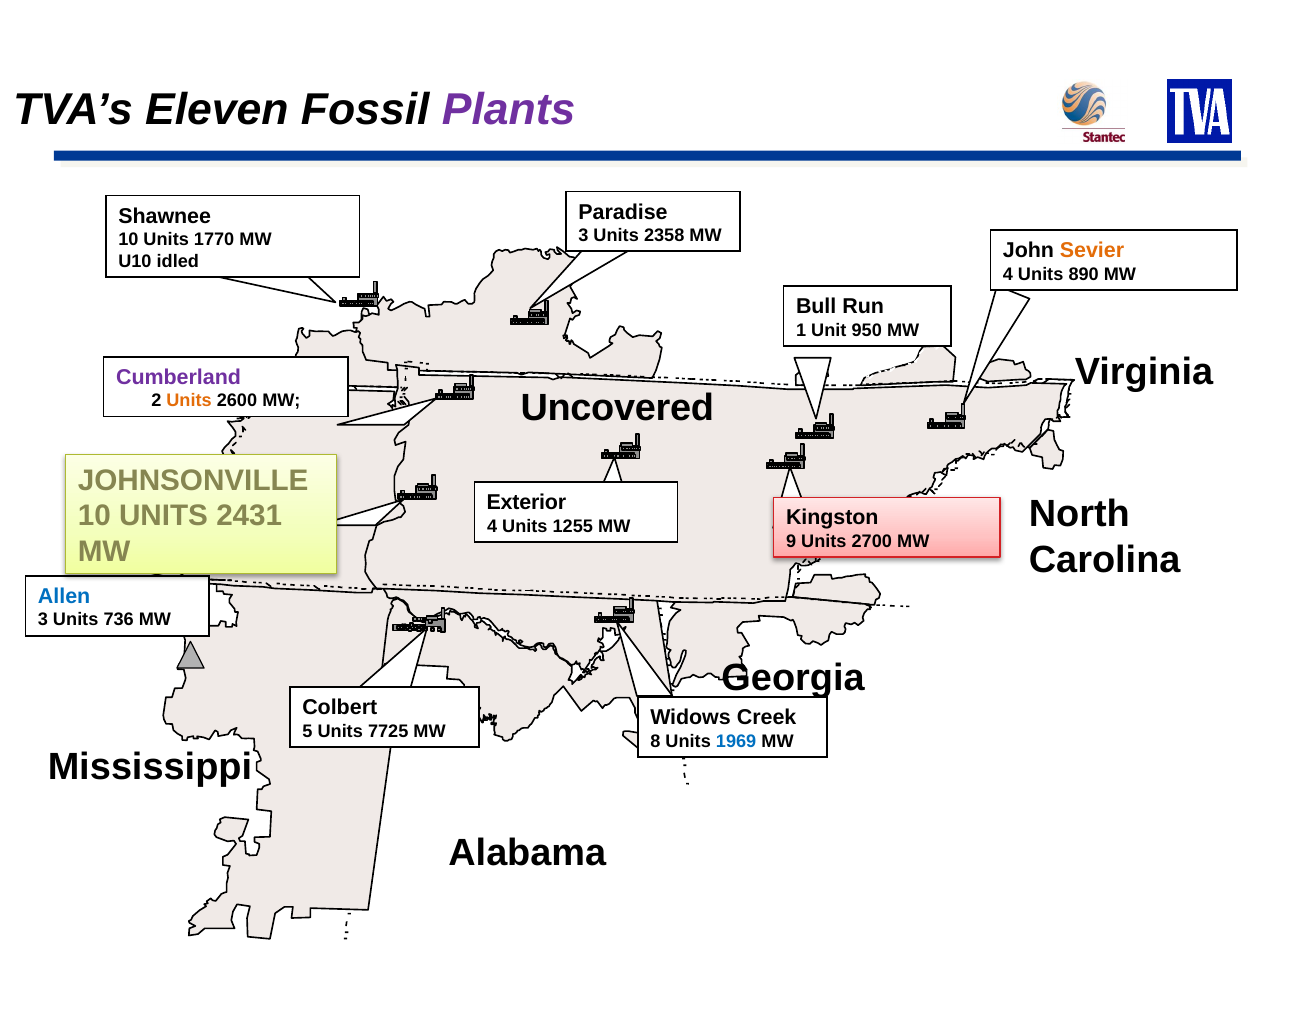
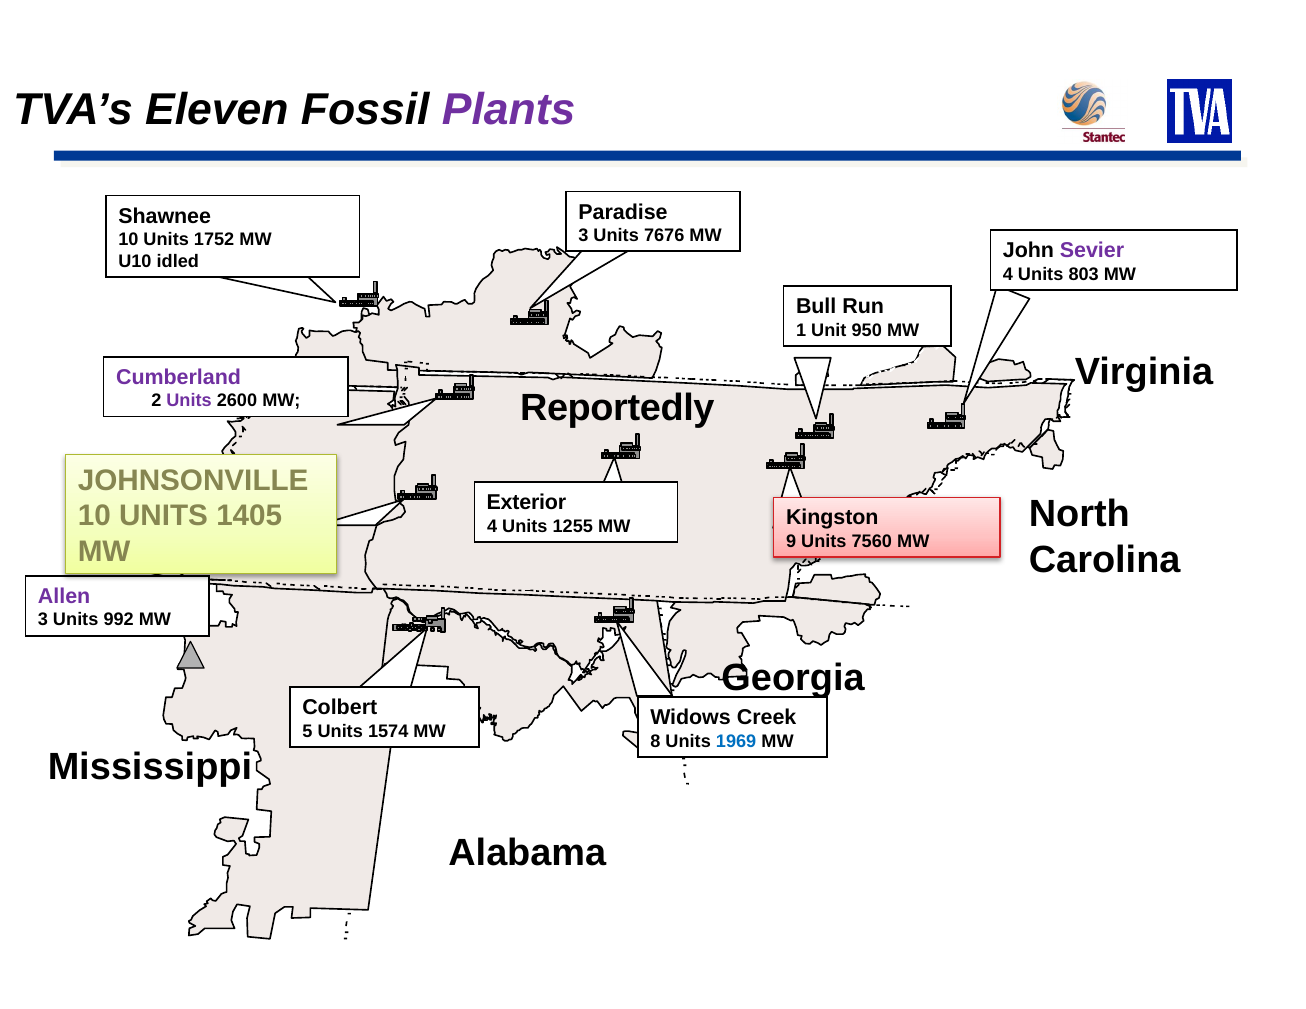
2358: 2358 -> 7676
1770: 1770 -> 1752
Sevier colour: orange -> purple
890: 890 -> 803
Uncovered: Uncovered -> Reportedly
Units at (189, 401) colour: orange -> purple
2431: 2431 -> 1405
2700: 2700 -> 7560
Allen colour: blue -> purple
736: 736 -> 992
7725: 7725 -> 1574
